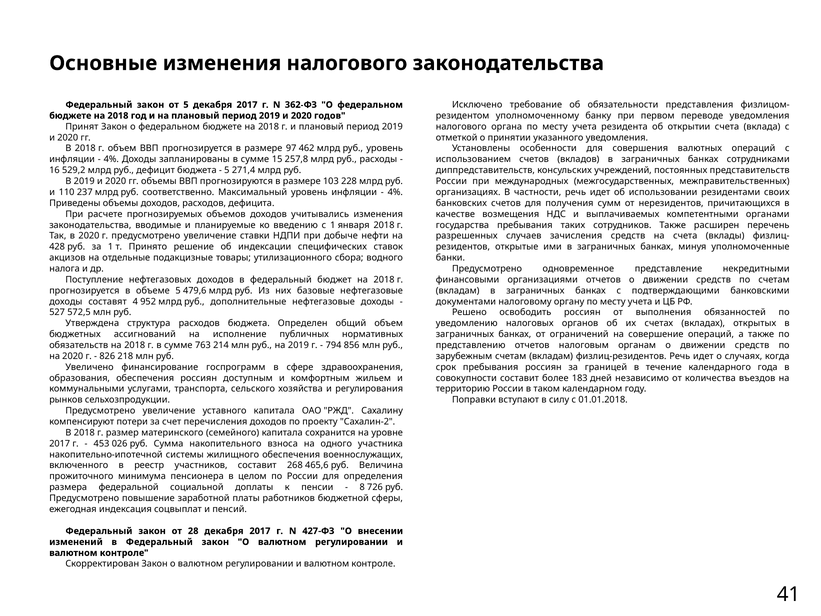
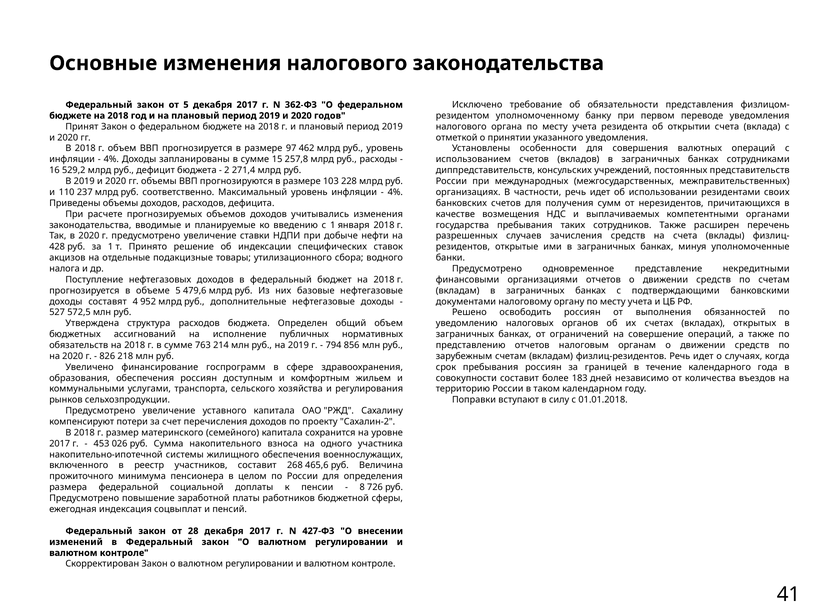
5 at (227, 170): 5 -> 2
